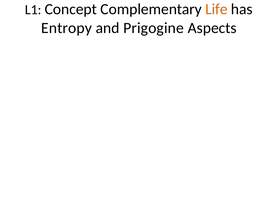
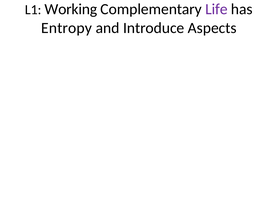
Concept: Concept -> Working
Life colour: orange -> purple
Prigogine: Prigogine -> Introduce
